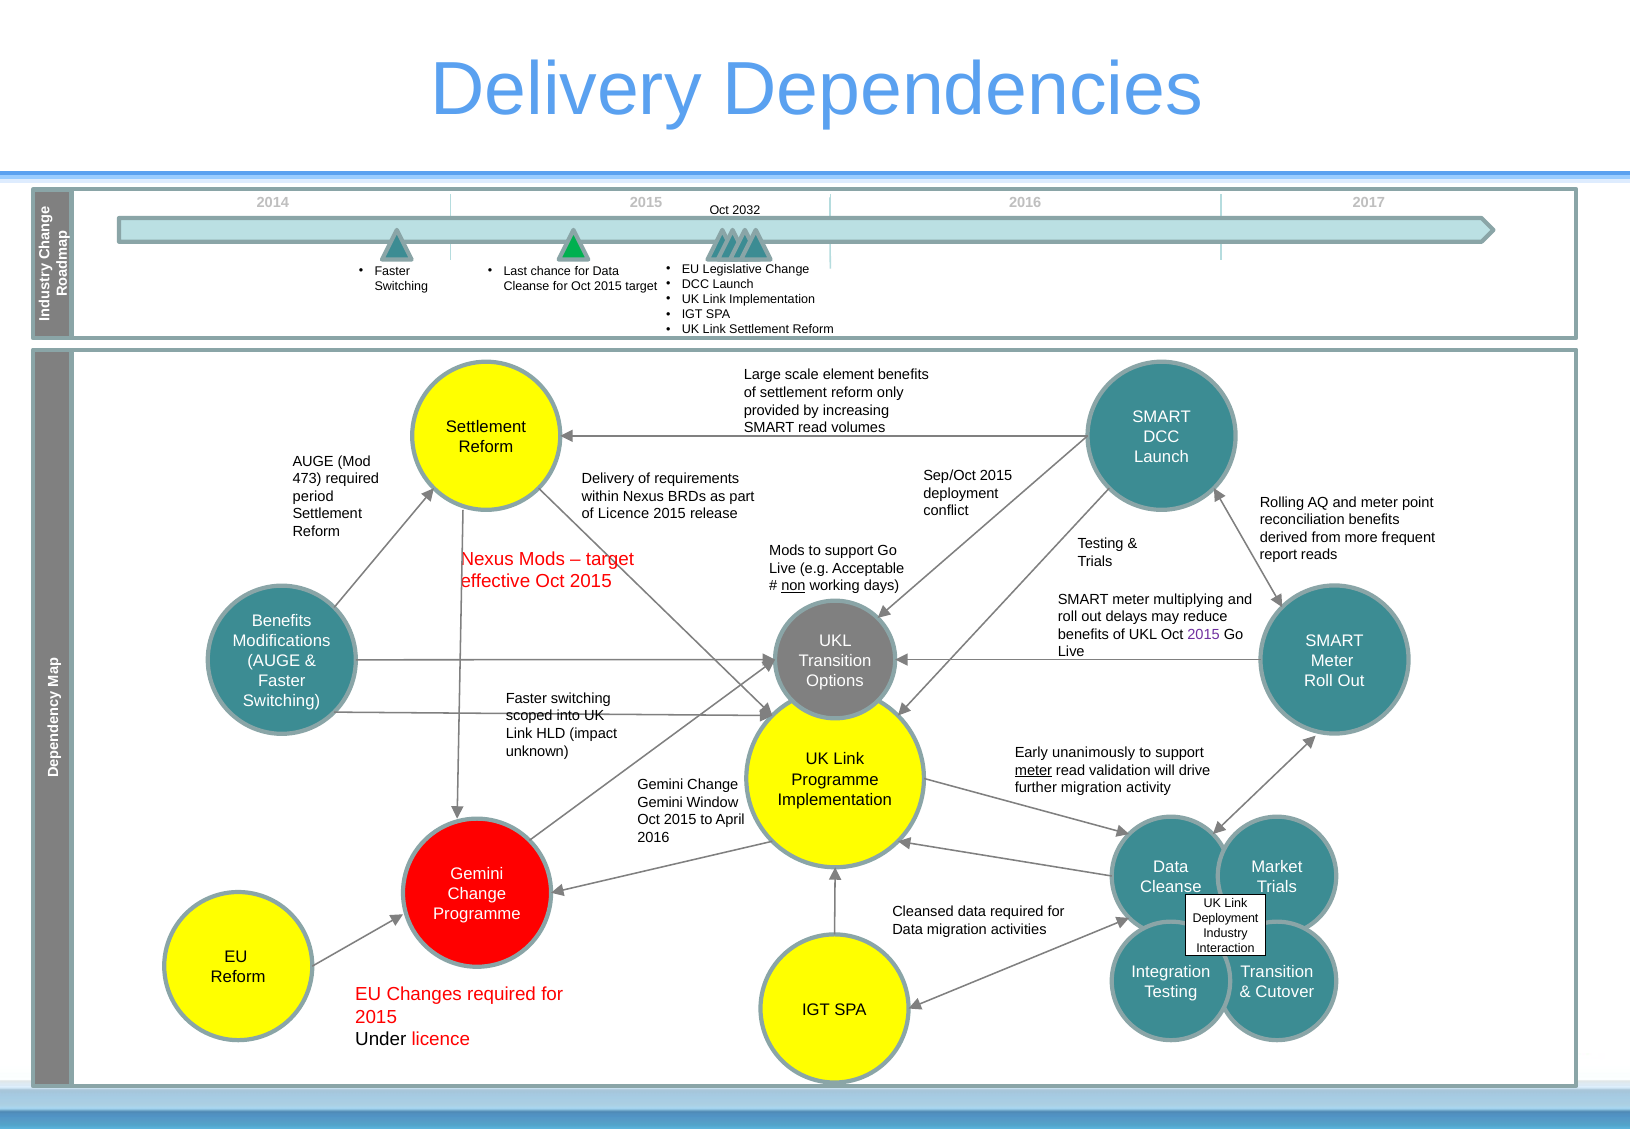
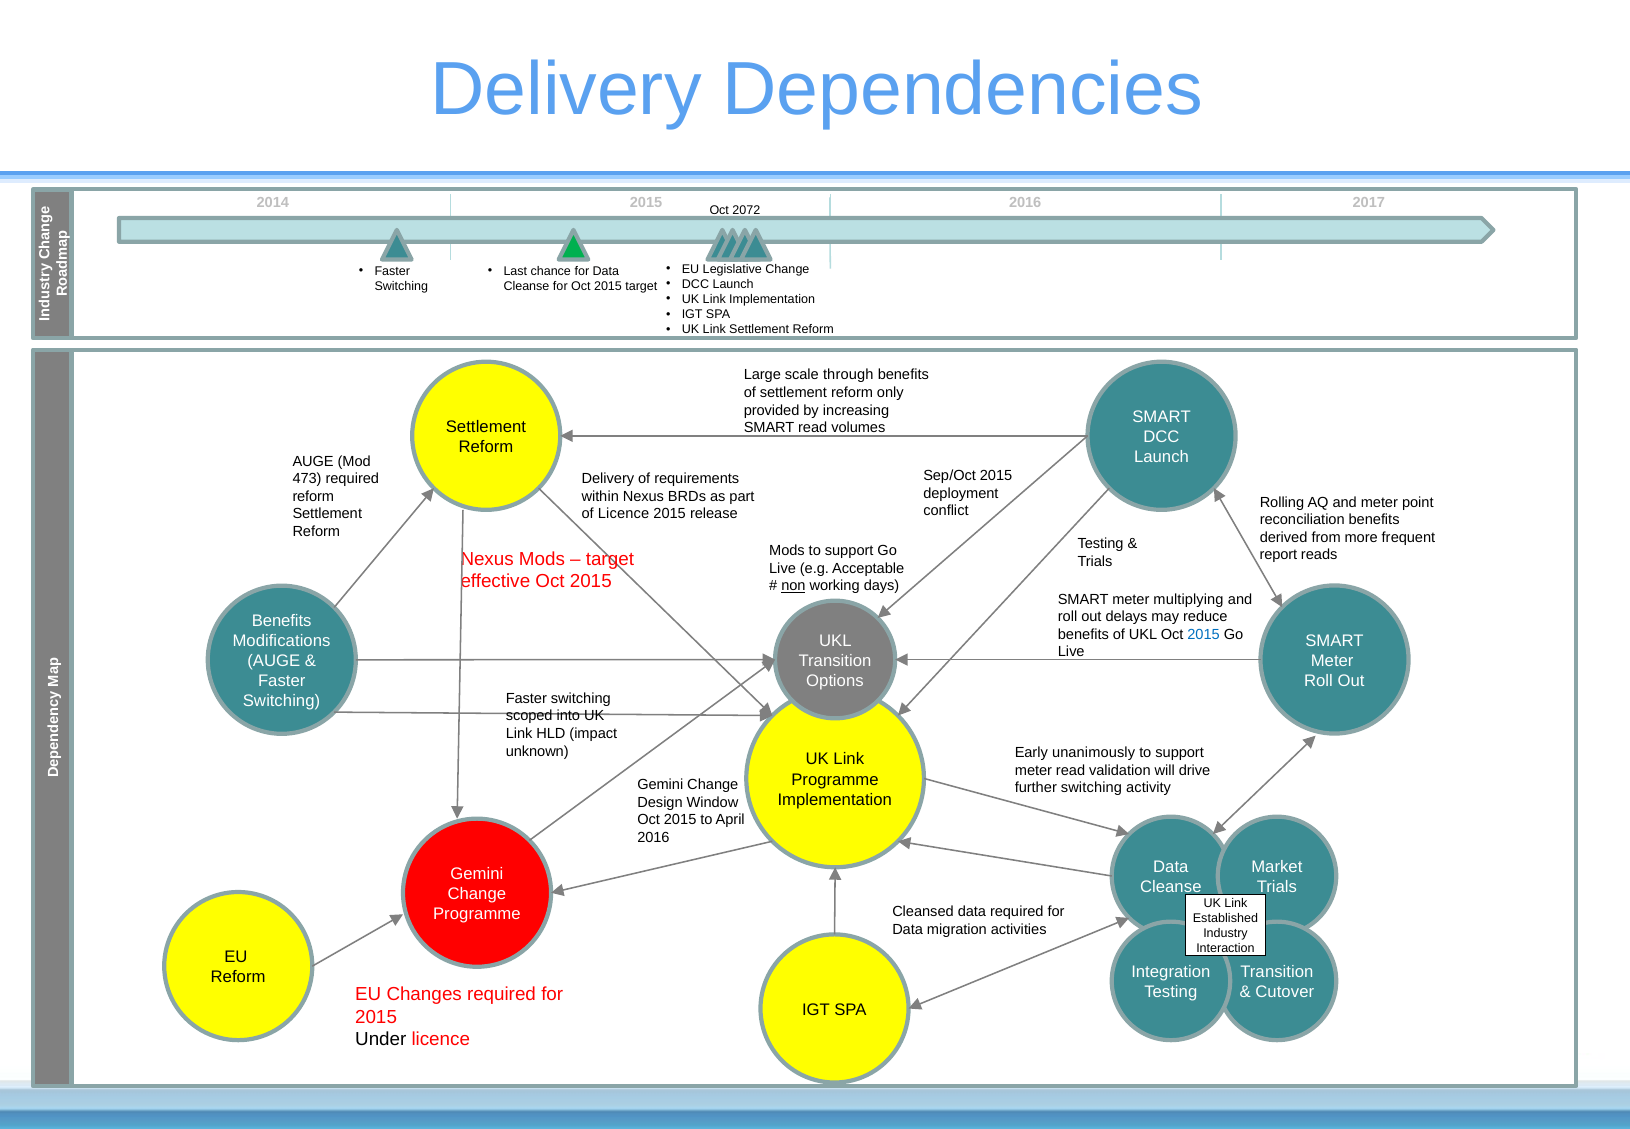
2032: 2032 -> 2072
element: element -> through
period at (313, 496): period -> reform
2015 at (1204, 634) colour: purple -> blue
meter at (1033, 770) underline: present -> none
further migration: migration -> switching
Gemini at (660, 802): Gemini -> Design
Deployment at (1226, 918): Deployment -> Established
